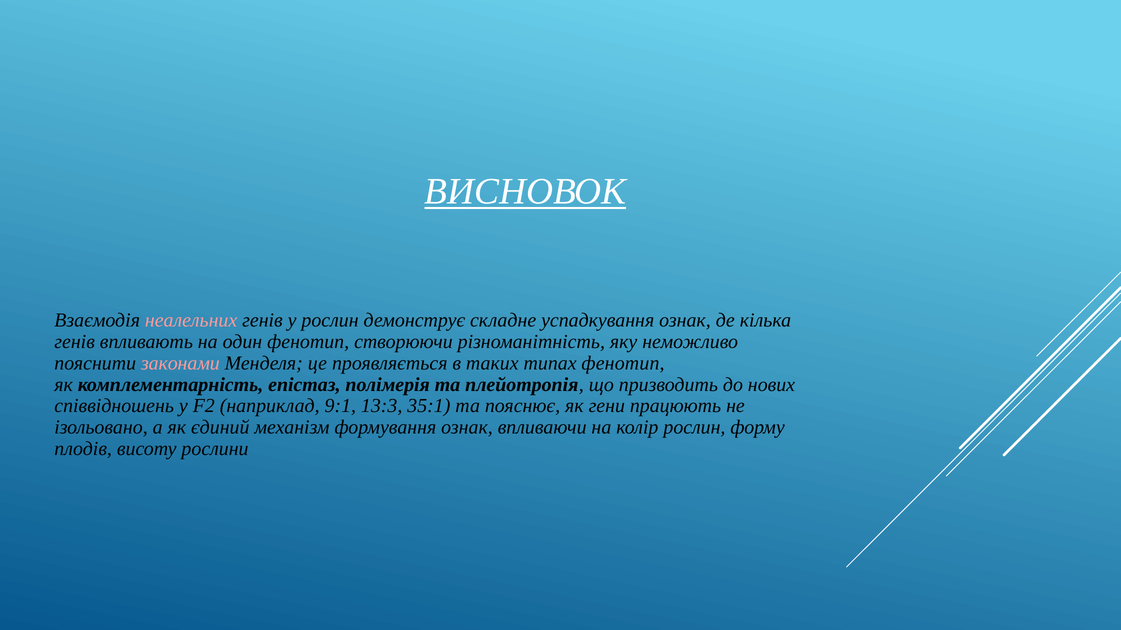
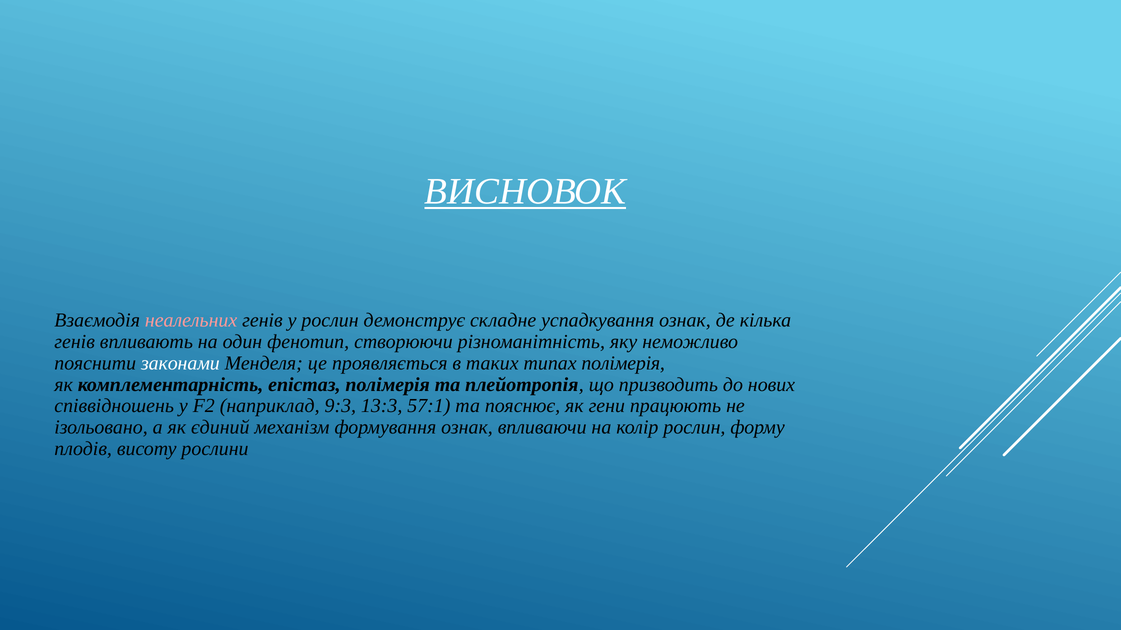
законами colour: pink -> white
типах фенотип: фенотип -> полімерія
9:1: 9:1 -> 9:3
35:1: 35:1 -> 57:1
